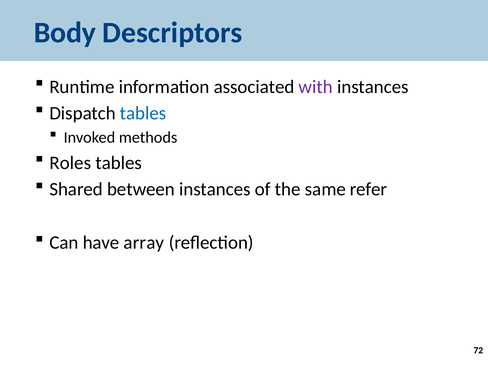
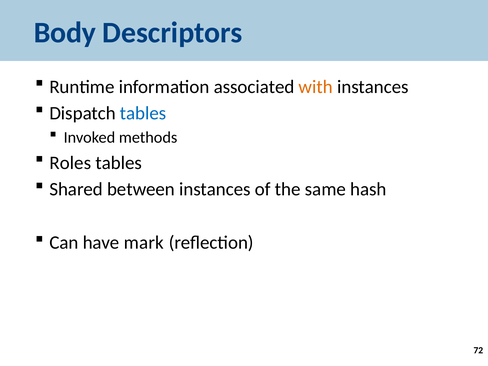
with colour: purple -> orange
refer: refer -> hash
array: array -> mark
